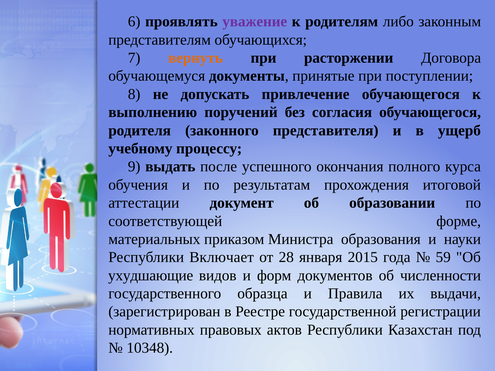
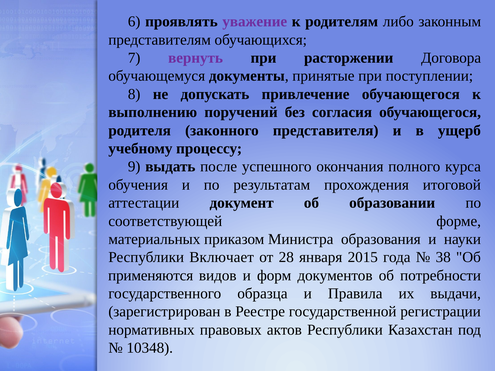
вернуть colour: orange -> purple
59: 59 -> 38
ухудшающие: ухудшающие -> применяются
численности: численности -> потребности
